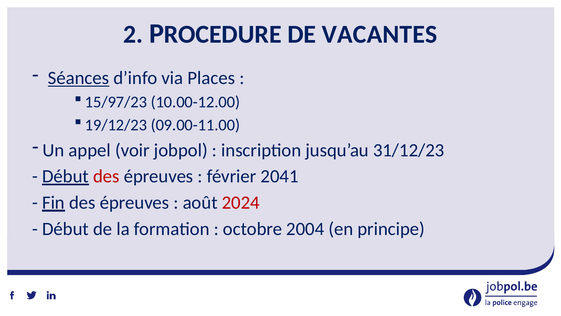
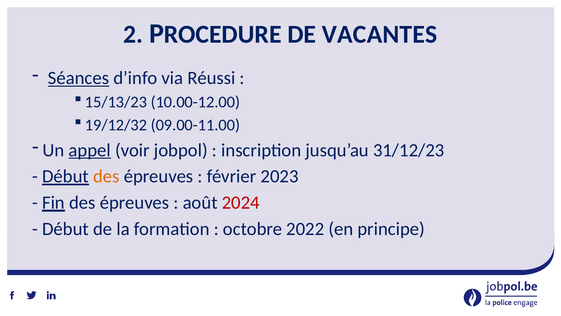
Places: Places -> Réussi
15/97/23: 15/97/23 -> 15/13/23
19/12/23: 19/12/23 -> 19/12/32
appel underline: none -> present
des at (106, 176) colour: red -> orange
2041: 2041 -> 2023
2004: 2004 -> 2022
